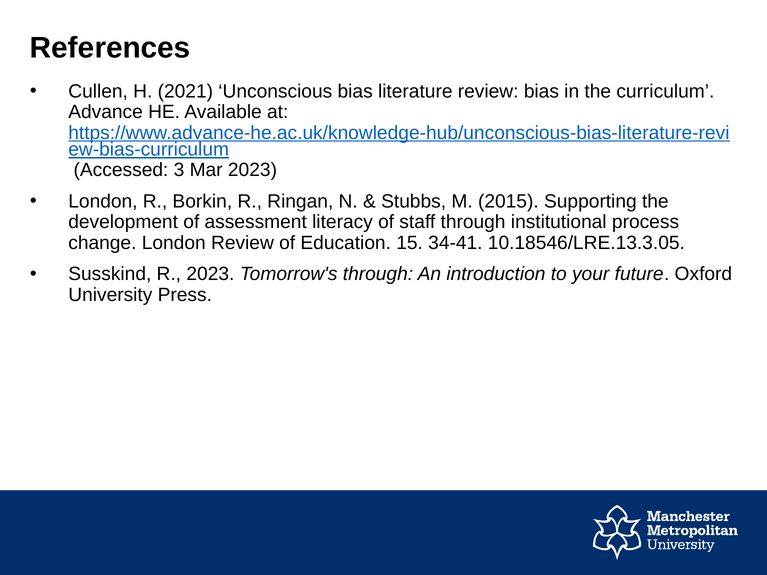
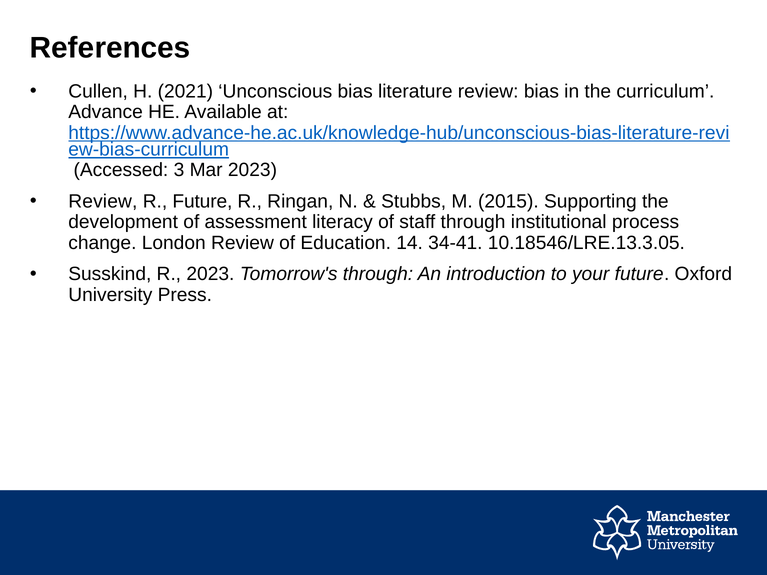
London at (103, 201): London -> Review
R Borkin: Borkin -> Future
15: 15 -> 14
